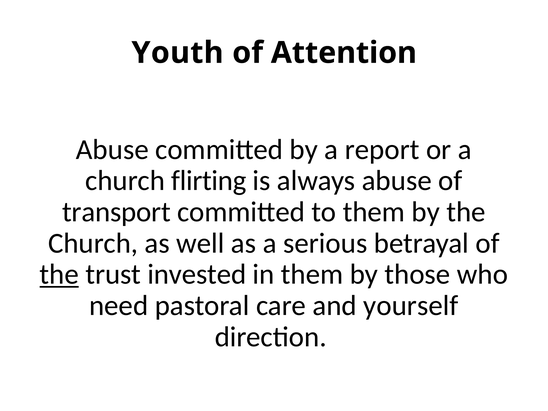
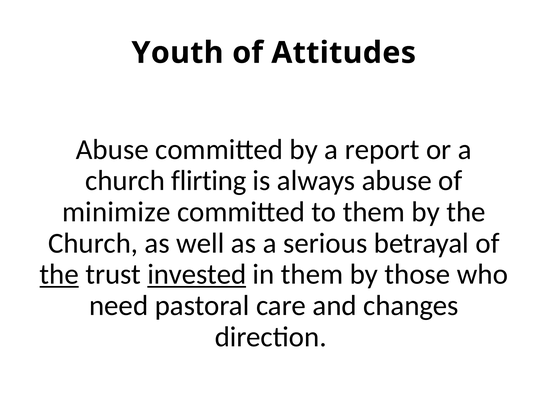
Attention: Attention -> Attitudes
transport: transport -> minimize
invested underline: none -> present
yourself: yourself -> changes
